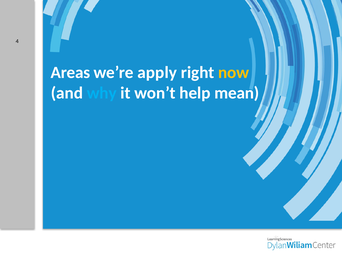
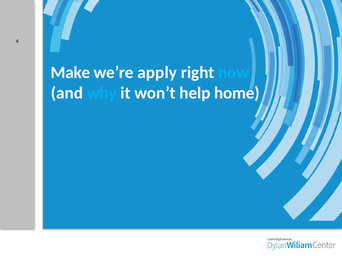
Areas: Areas -> Make
now colour: yellow -> light blue
mean: mean -> home
